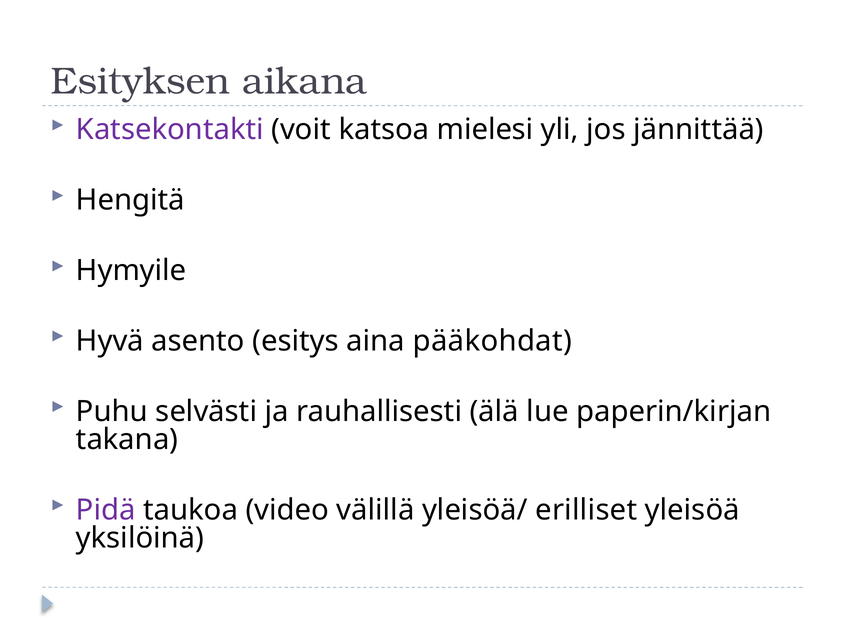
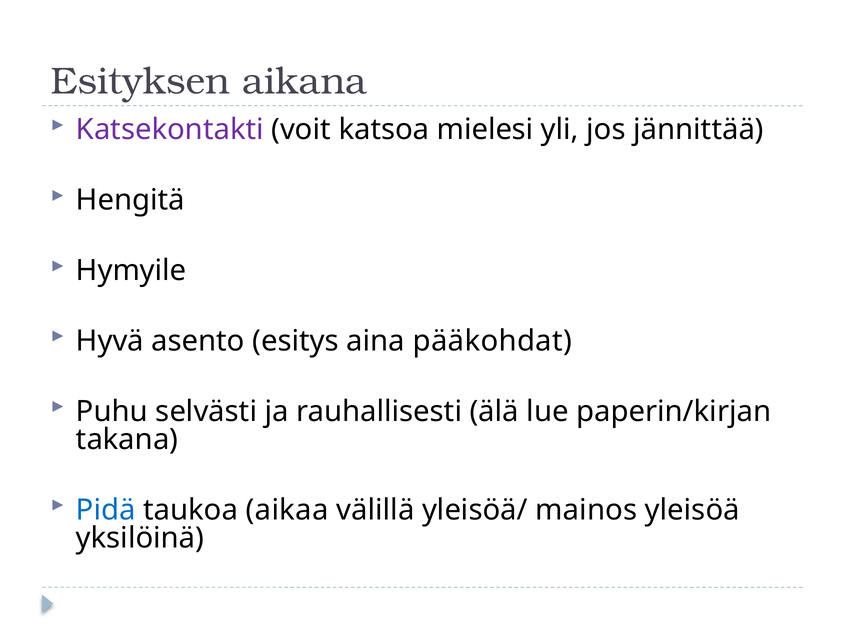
Pidä colour: purple -> blue
video: video -> aikaa
erilliset: erilliset -> mainos
